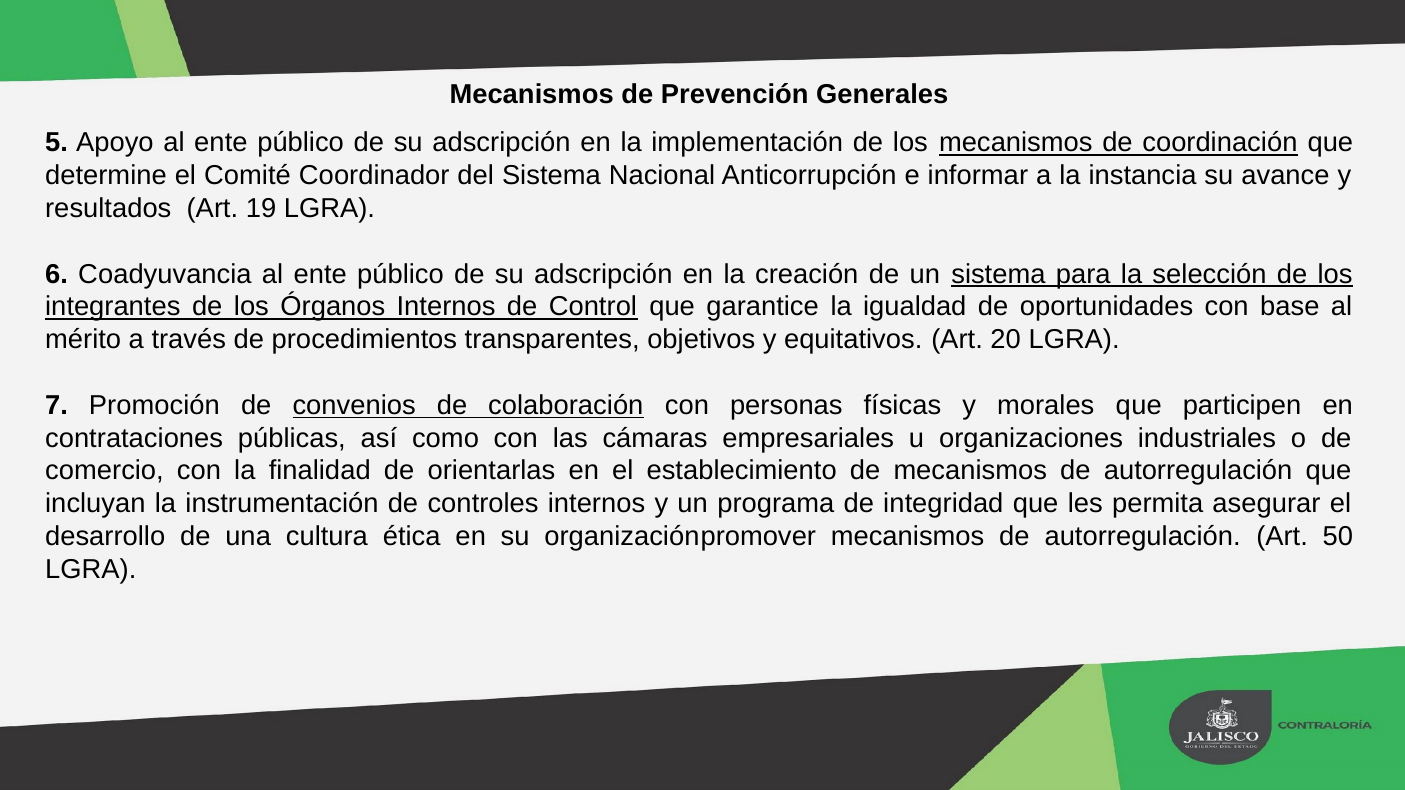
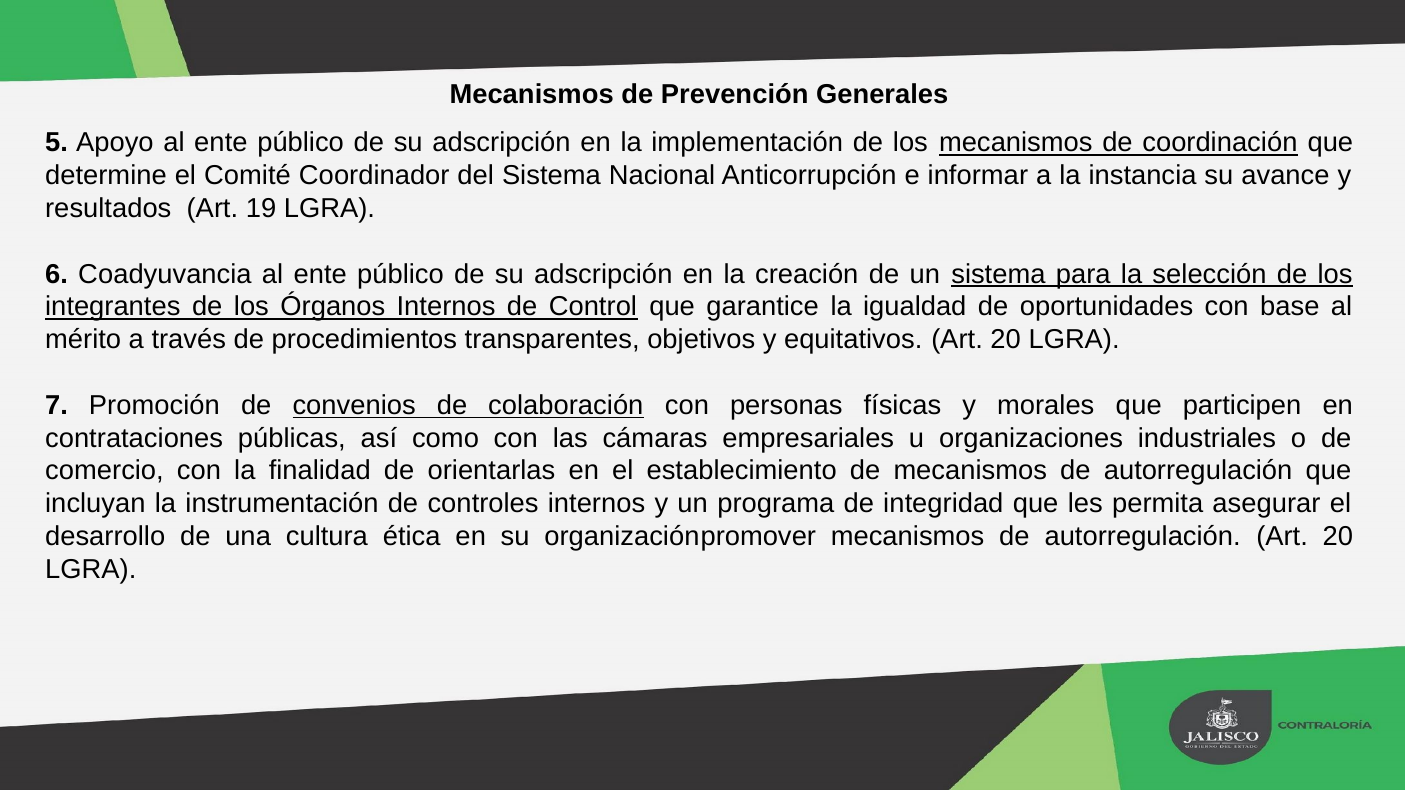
autorregulación Art 50: 50 -> 20
